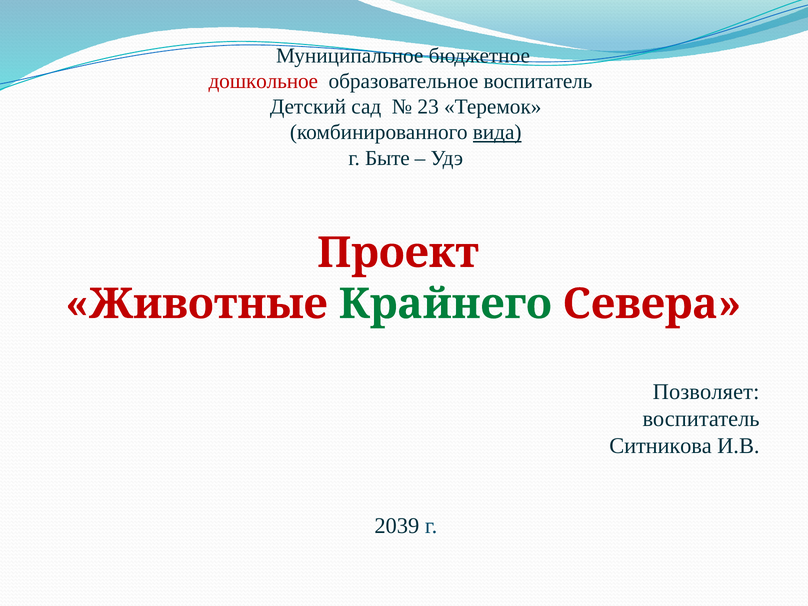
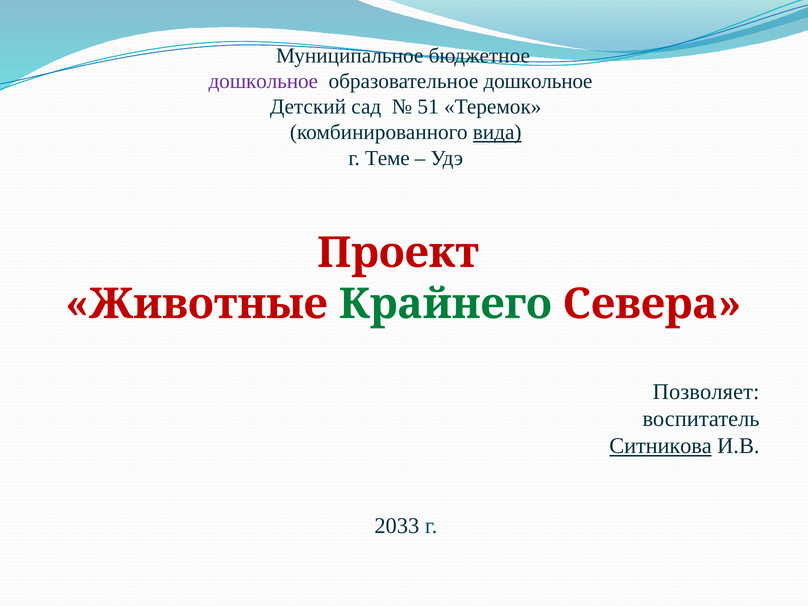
дошкольное at (263, 81) colour: red -> purple
образовательное воспитатель: воспитатель -> дошкольное
23: 23 -> 51
Быте: Быте -> Теме
Ситникова underline: none -> present
2039: 2039 -> 2033
